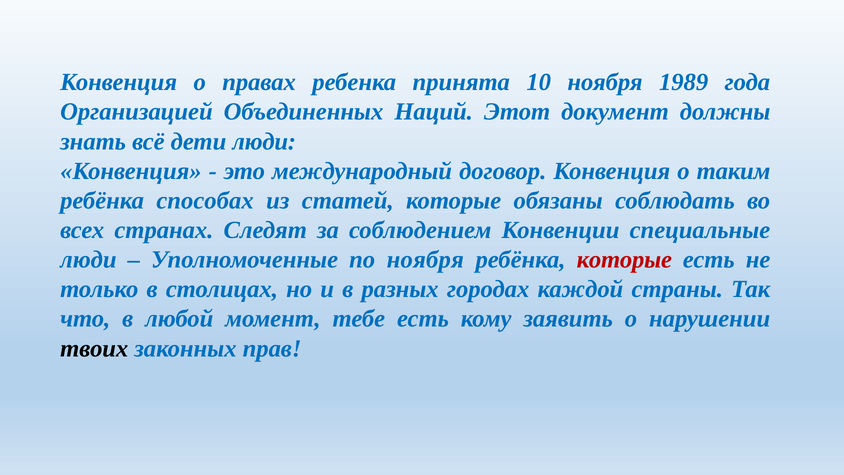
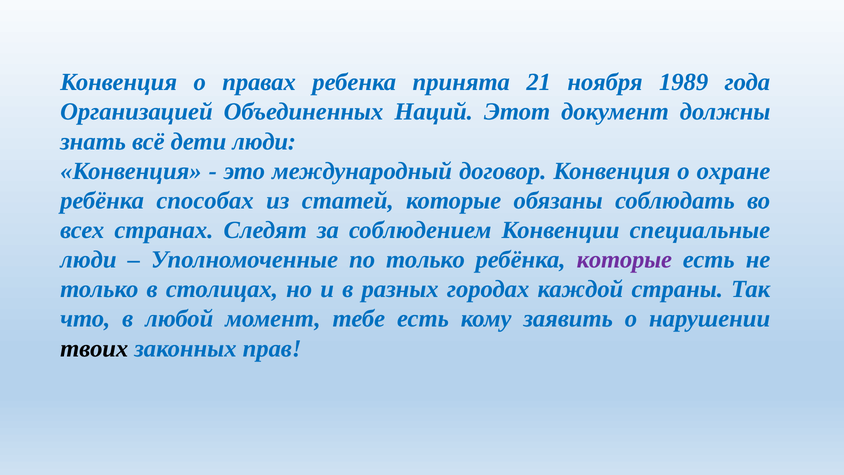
10: 10 -> 21
таким: таким -> охране
по ноября: ноября -> только
которые at (624, 260) colour: red -> purple
